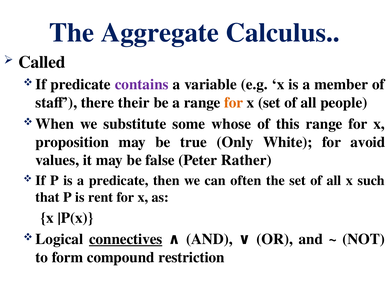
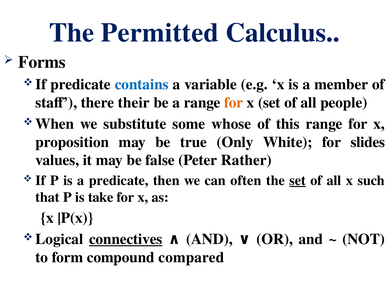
Aggregate: Aggregate -> Permitted
Called: Called -> Forms
contains colour: purple -> blue
avoid: avoid -> slides
set at (298, 180) underline: none -> present
rent: rent -> take
restriction: restriction -> compared
